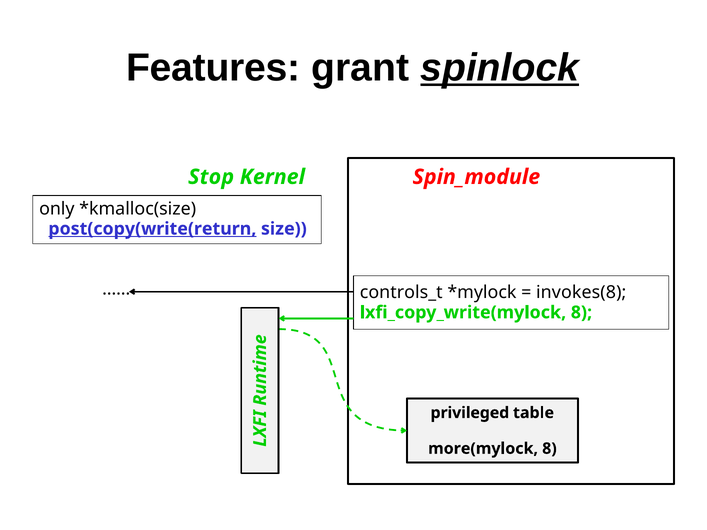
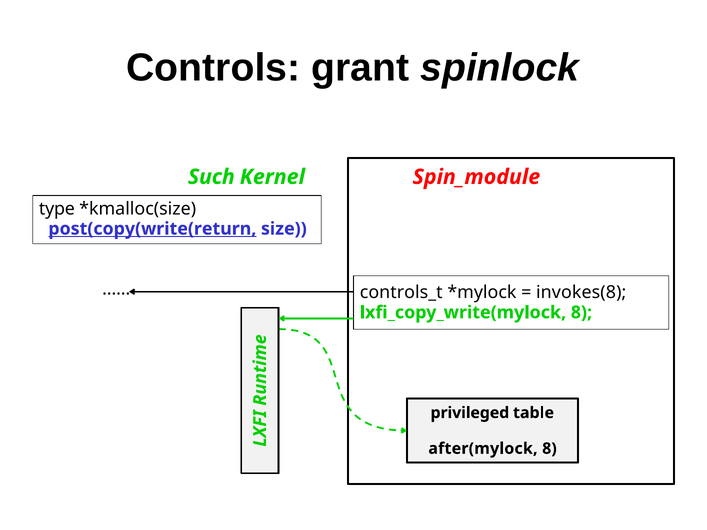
Features: Features -> Controls
spinlock underline: present -> none
Stop: Stop -> Such
only: only -> type
more(mylock: more(mylock -> after(mylock
